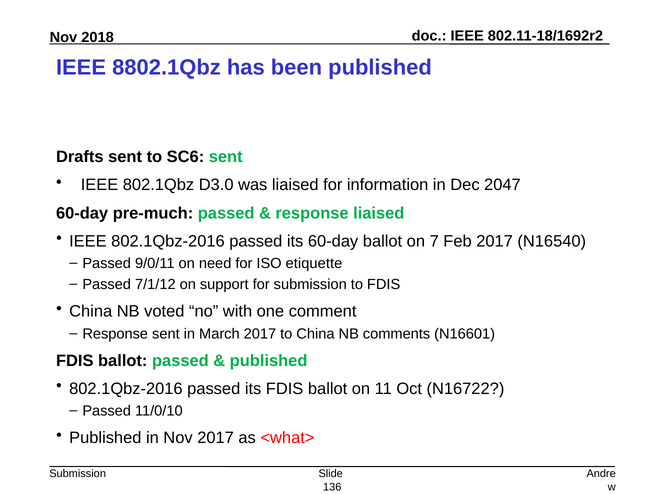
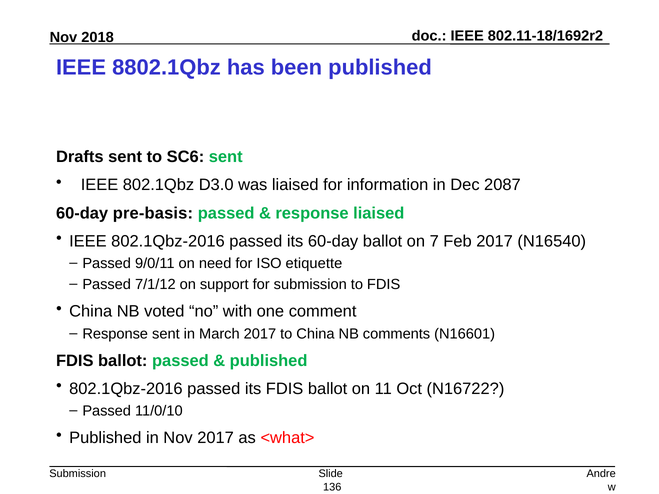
2047: 2047 -> 2087
pre-much: pre-much -> pre-basis
